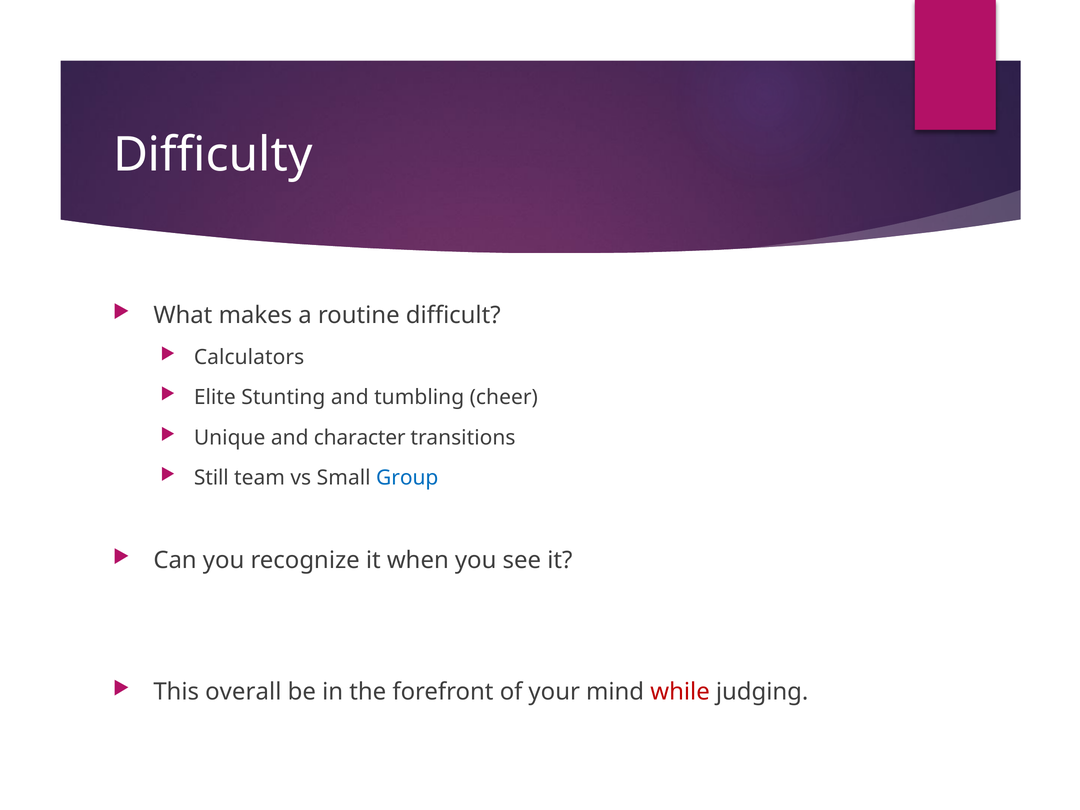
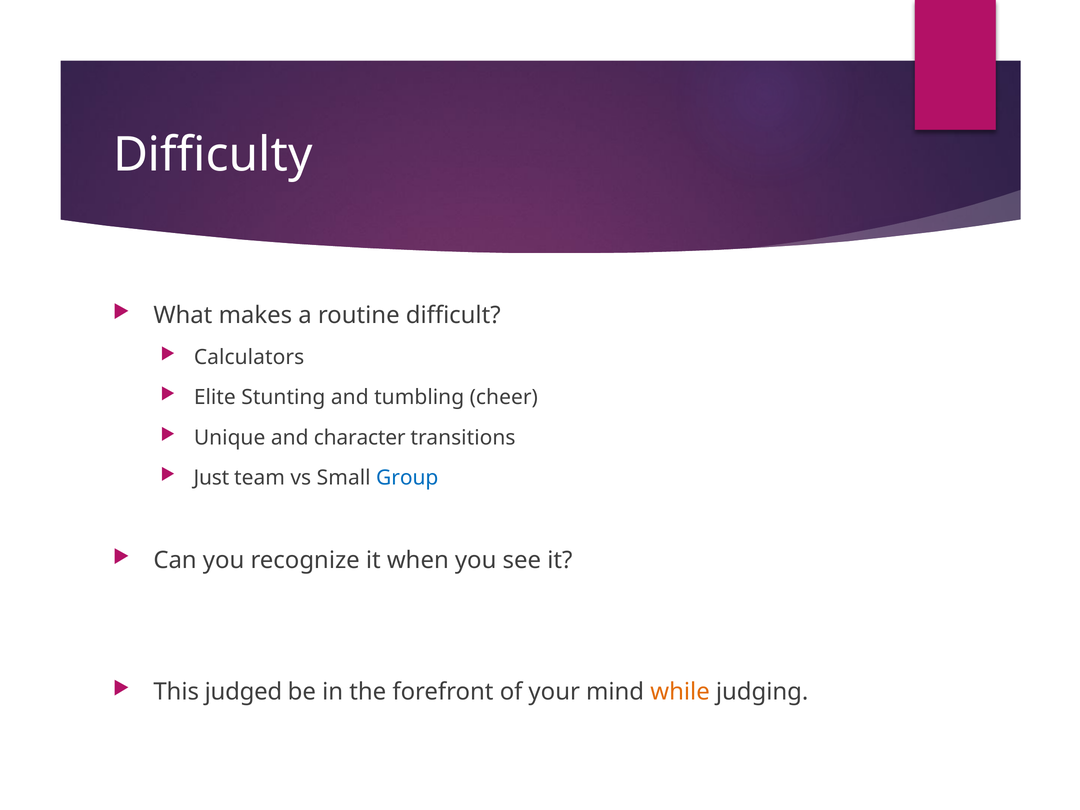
Still: Still -> Just
overall: overall -> judged
while colour: red -> orange
